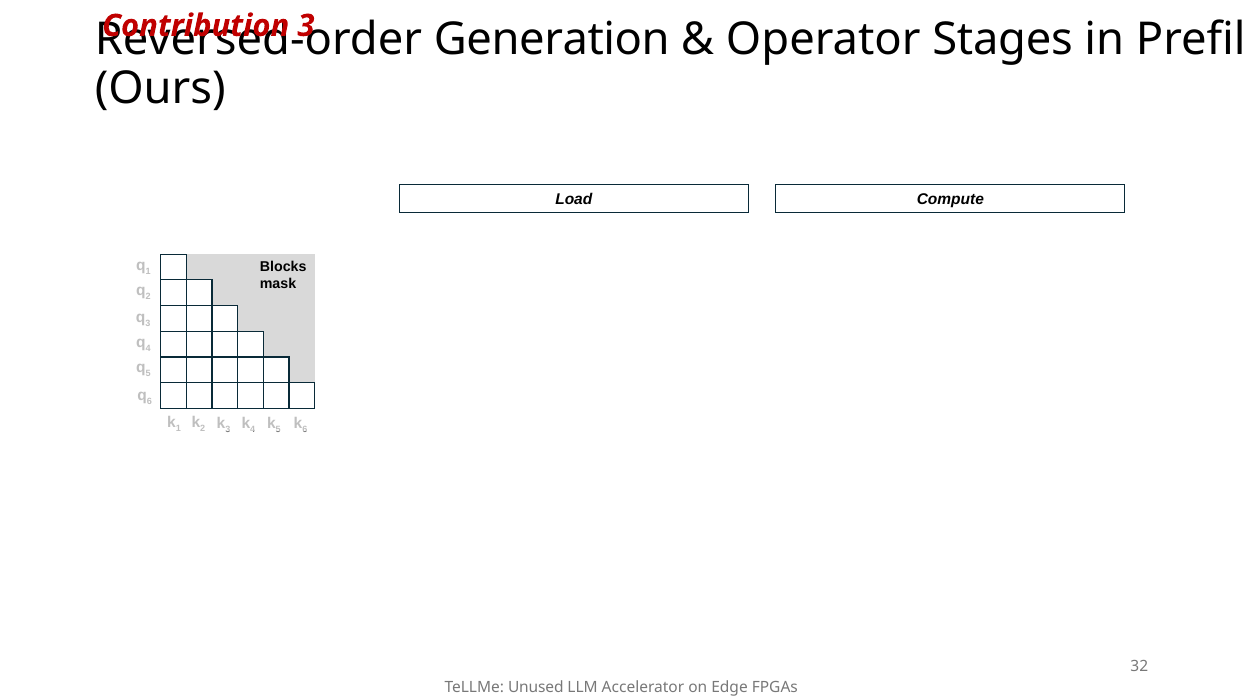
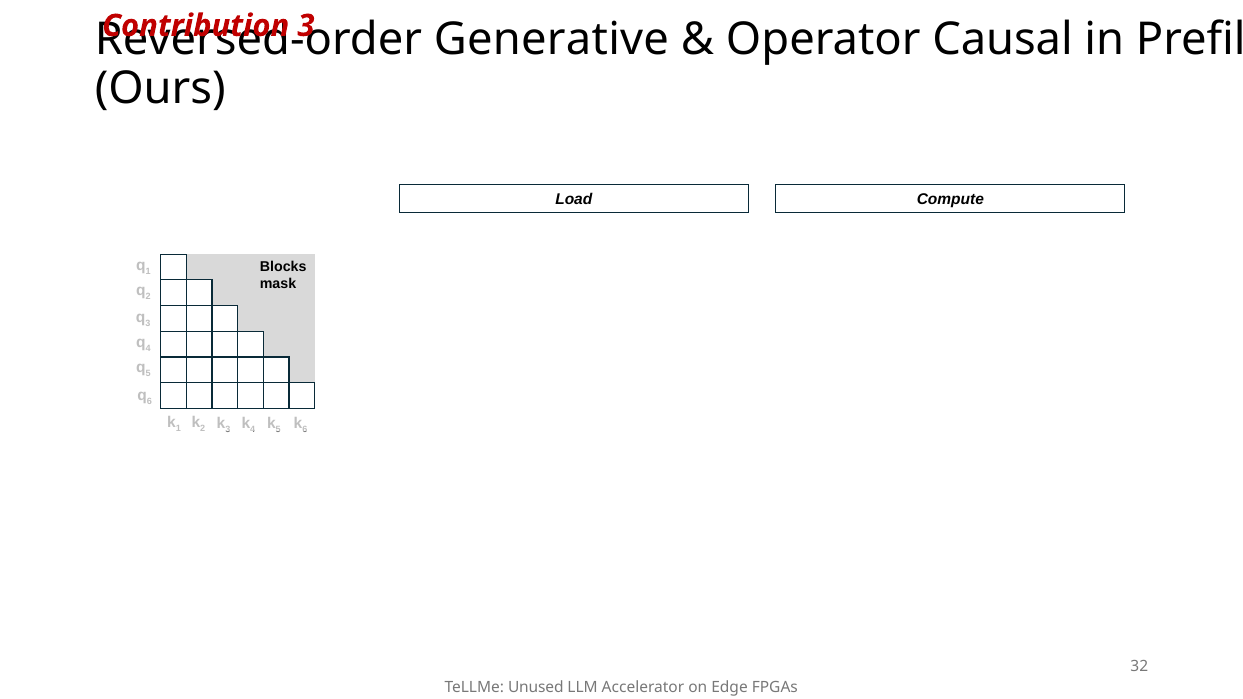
Generation: Generation -> Generative
Stages: Stages -> Causal
